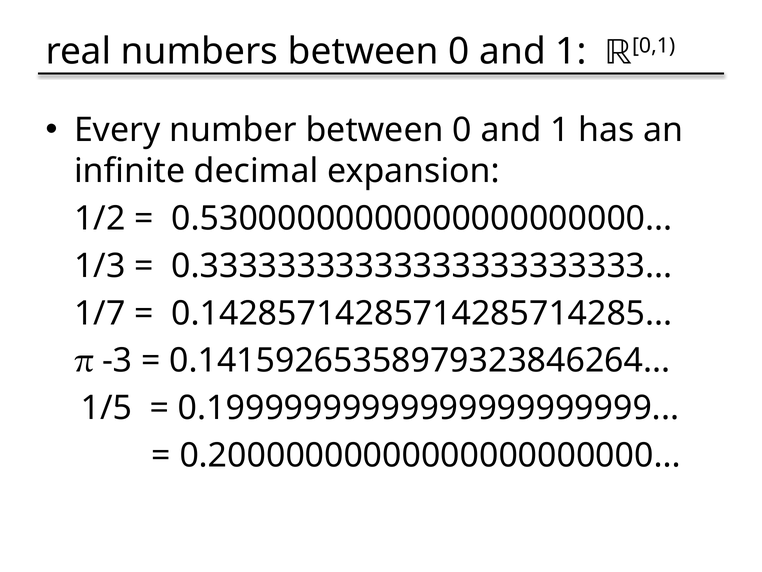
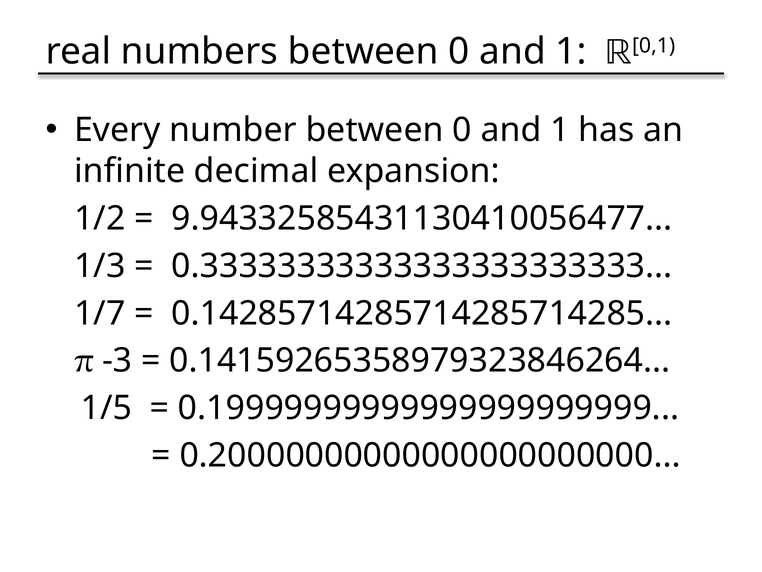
0.53000000000000000000000: 0.53000000000000000000000 -> 9.94332585431130410056477
